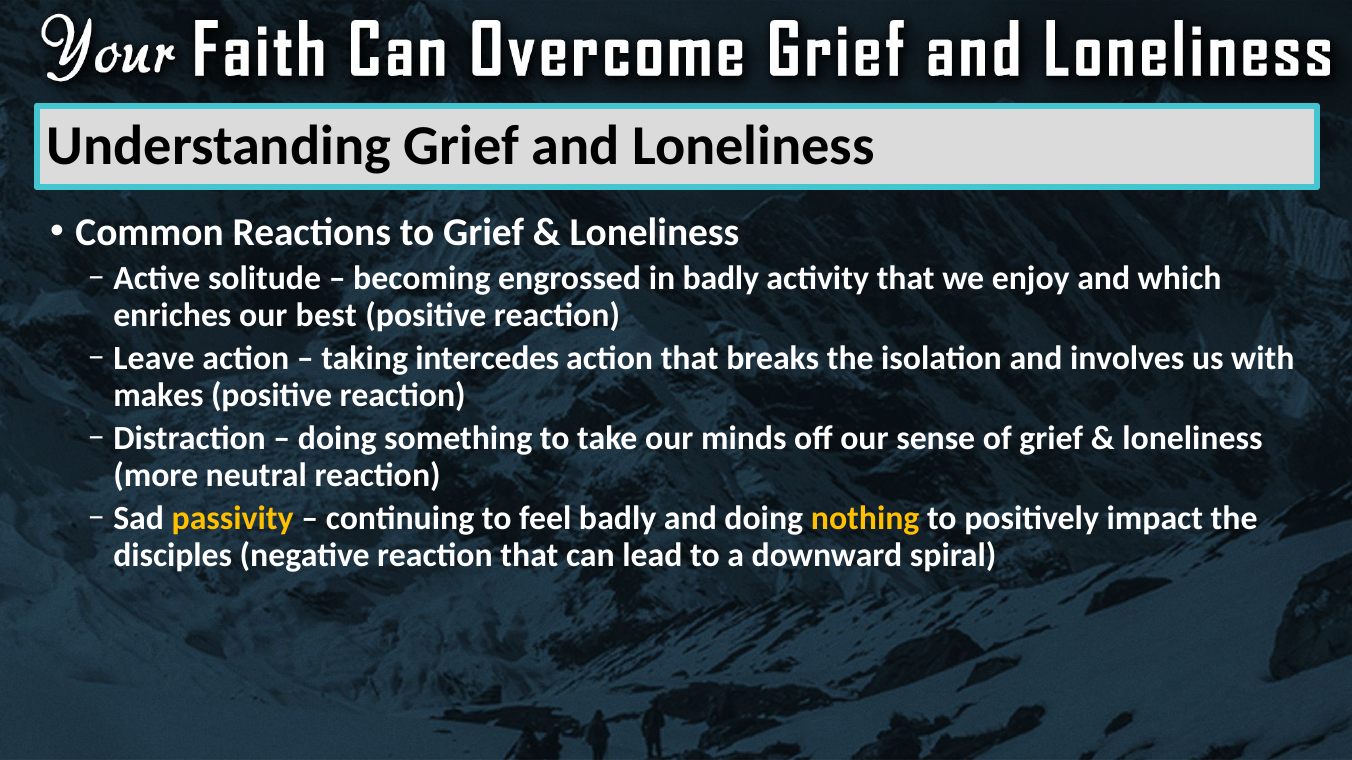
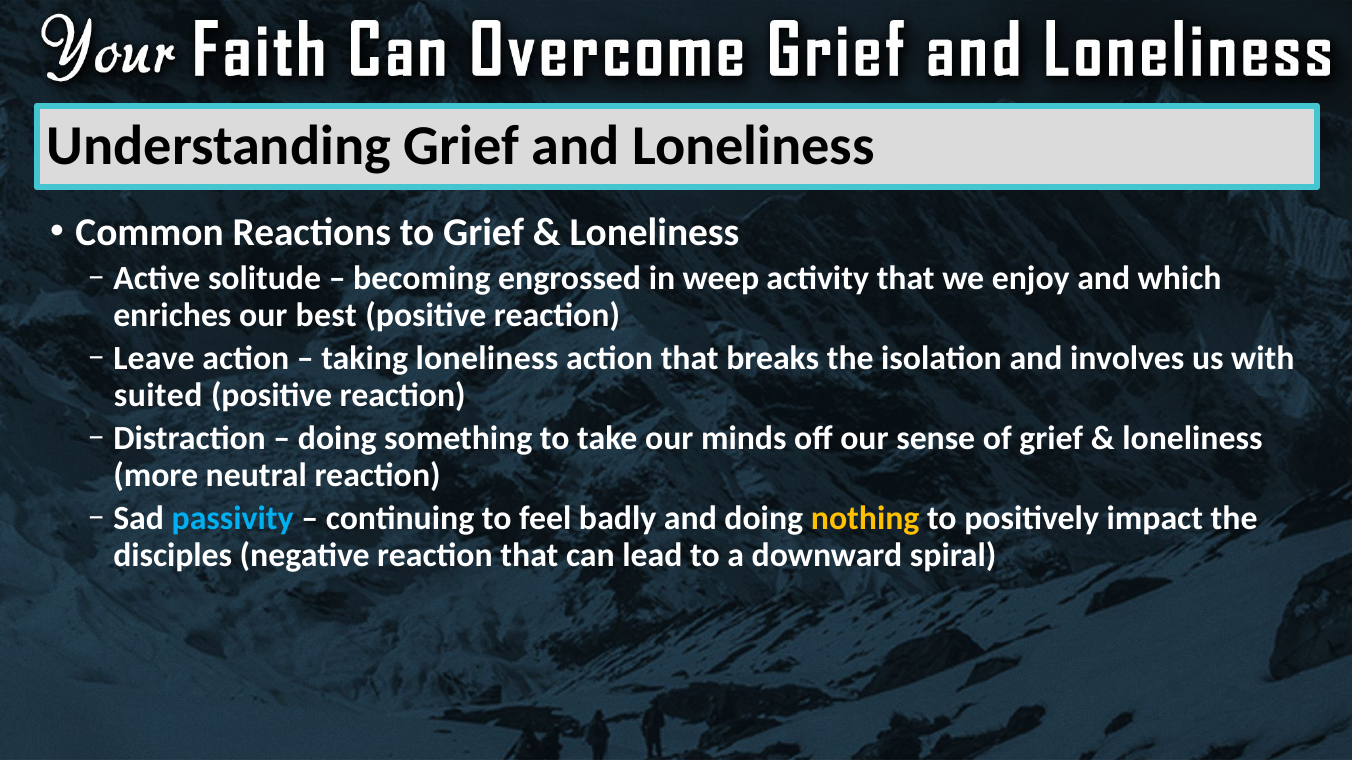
in badly: badly -> weep
taking intercedes: intercedes -> loneliness
makes: makes -> suited
passivity colour: yellow -> light blue
